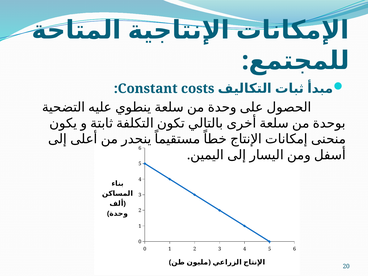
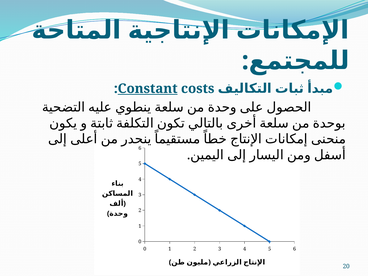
Constant underline: none -> present
